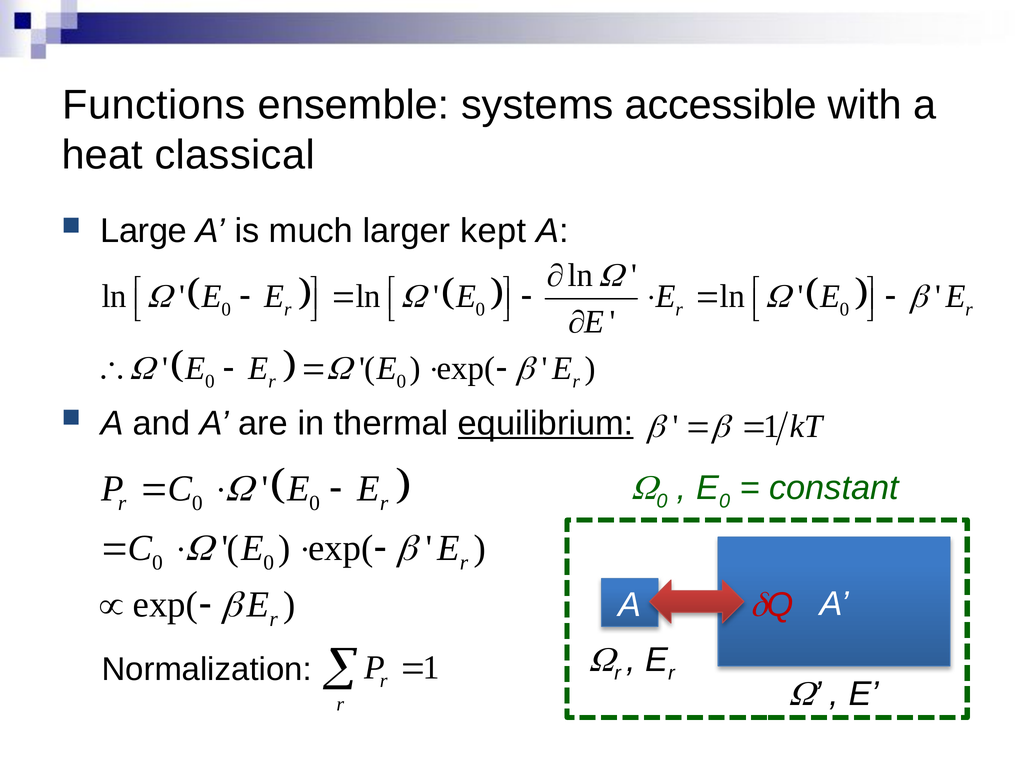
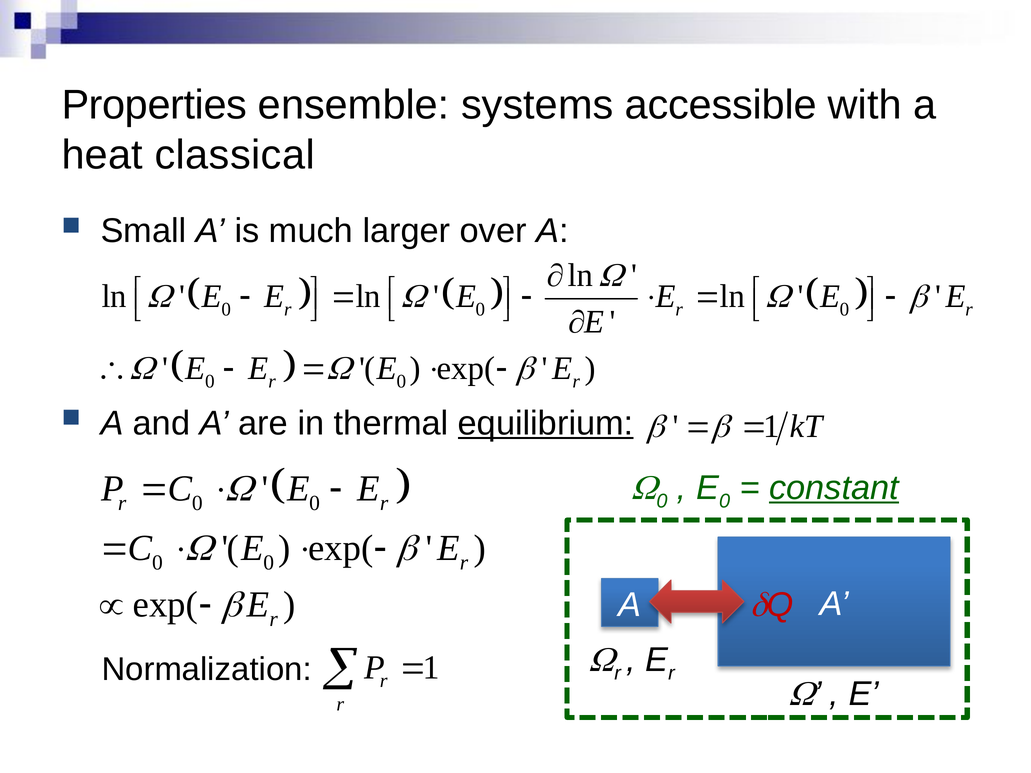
Functions: Functions -> Properties
Large: Large -> Small
kept: kept -> over
constant underline: none -> present
